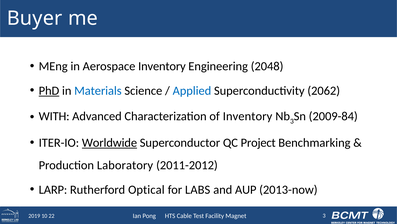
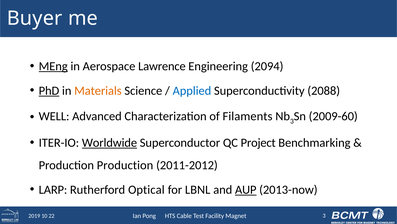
MEng underline: none -> present
Aerospace Inventory: Inventory -> Lawrence
2048: 2048 -> 2094
Materials colour: blue -> orange
2062: 2062 -> 2088
WITH: WITH -> WELL
of Inventory: Inventory -> Filaments
2009-84: 2009-84 -> 2009-60
Production Laboratory: Laboratory -> Production
LABS: LABS -> LBNL
AUP underline: none -> present
